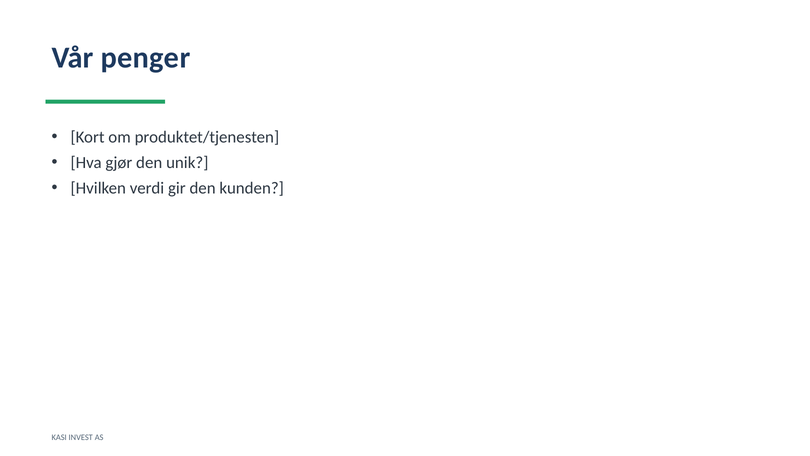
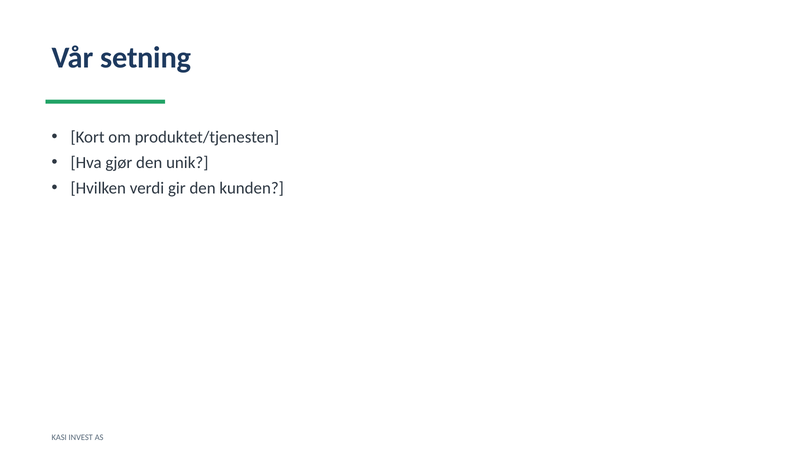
penger: penger -> setning
